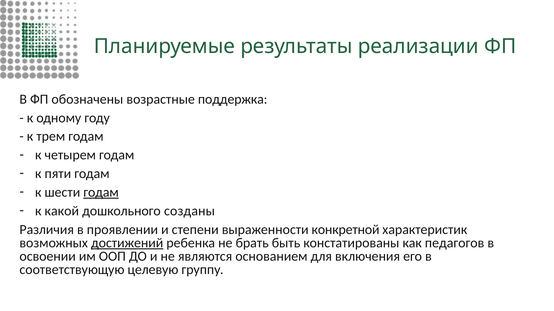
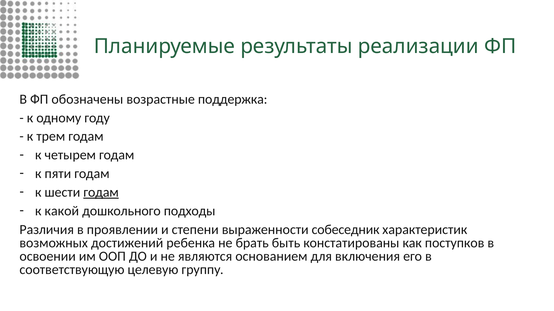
созданы: созданы -> подходы
конкретной: конкретной -> собеседник
достижений underline: present -> none
педагогов: педагогов -> поступков
